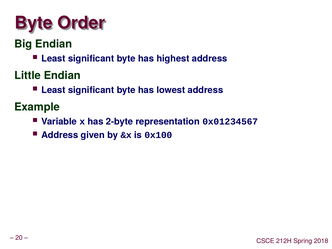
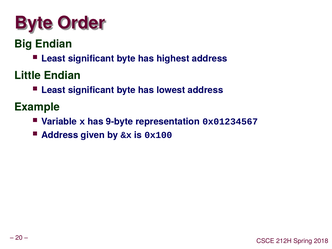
2-byte: 2-byte -> 9-byte
